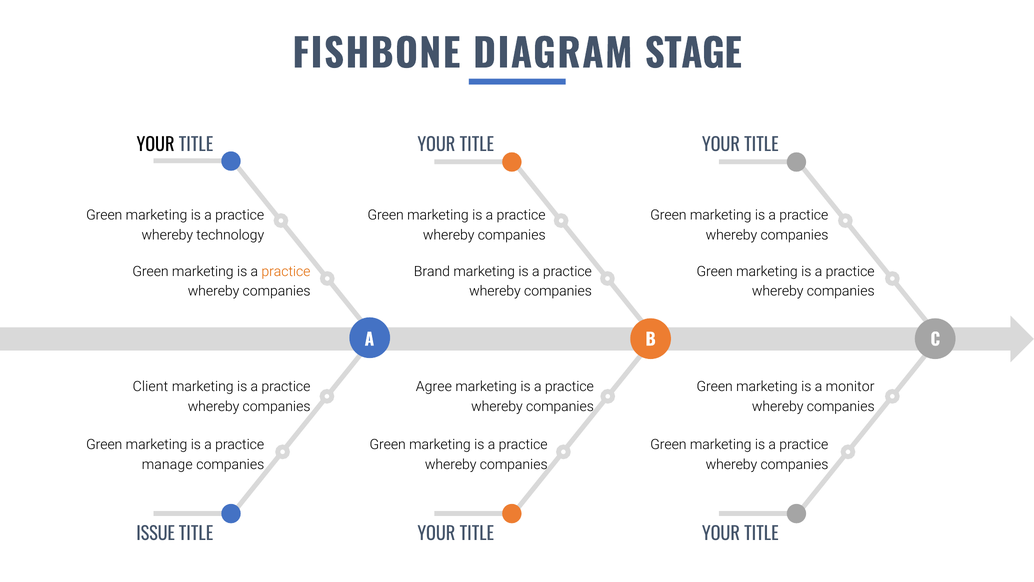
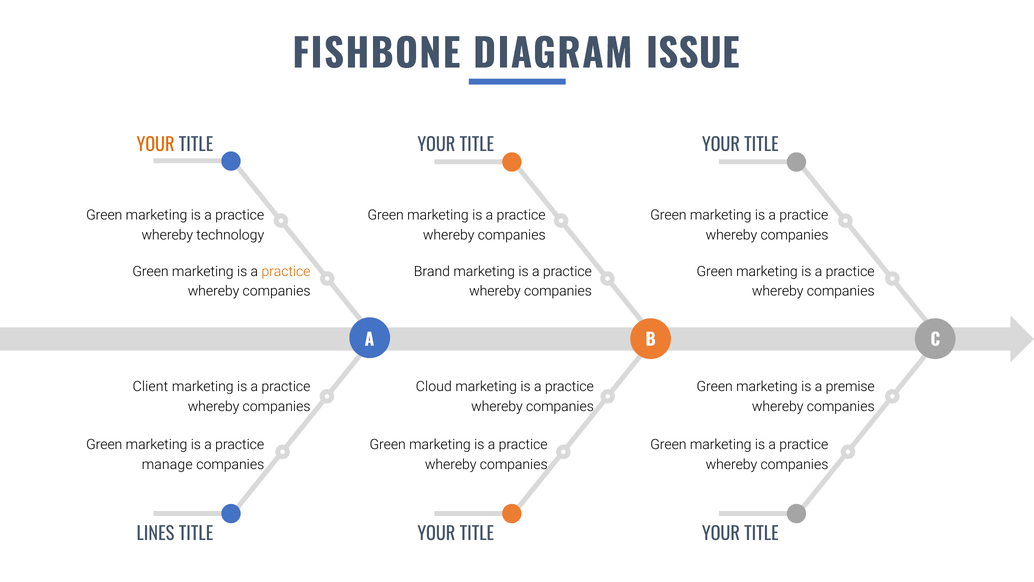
STAGE: STAGE -> ISSUE
YOUR at (156, 145) colour: black -> orange
Agree: Agree -> Cloud
monitor: monitor -> premise
ISSUE: ISSUE -> LINES
